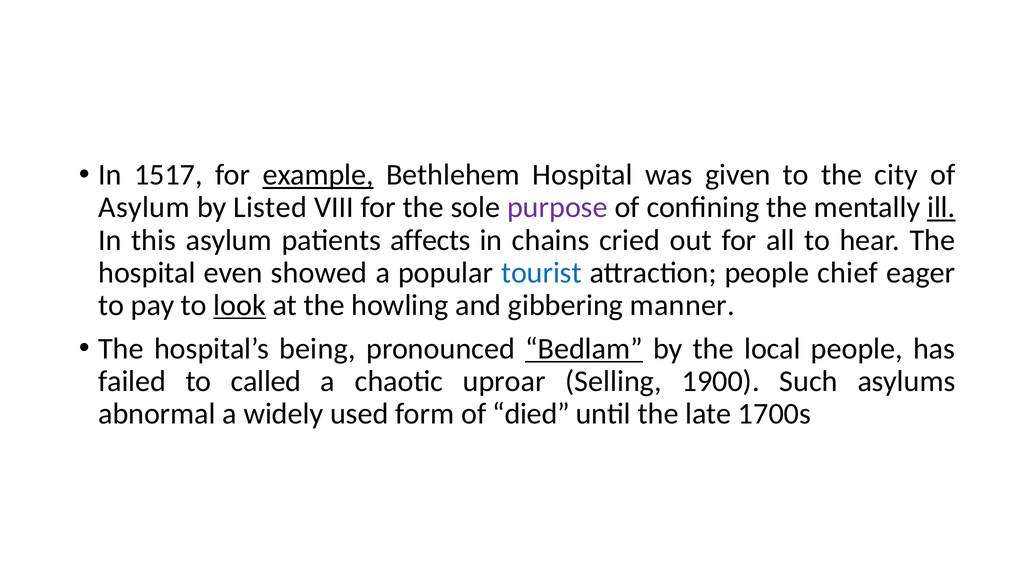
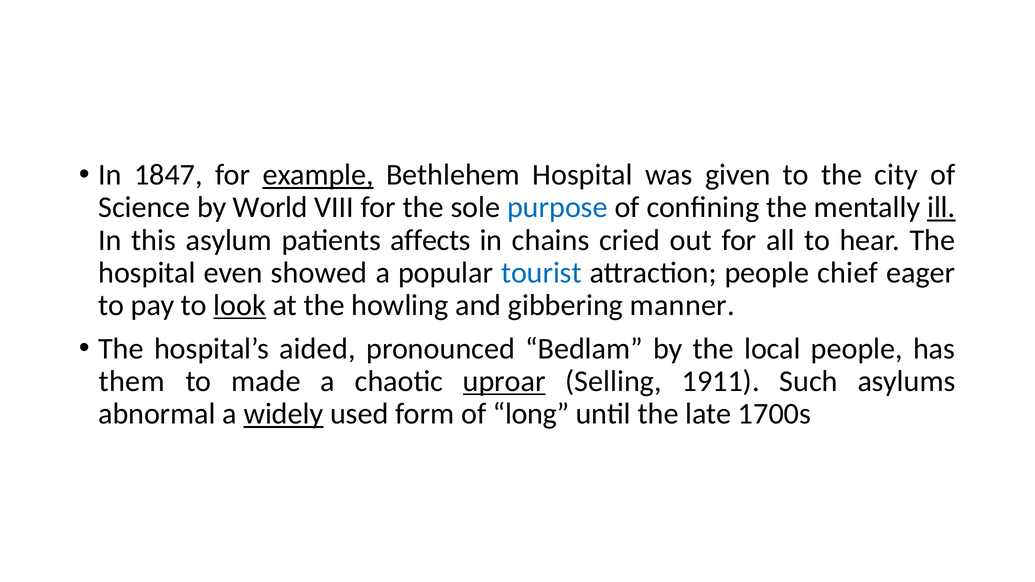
1517: 1517 -> 1847
Asylum at (144, 208): Asylum -> Science
Listed: Listed -> World
purpose colour: purple -> blue
being: being -> aided
Bedlam underline: present -> none
failed: failed -> them
called: called -> made
uproar underline: none -> present
1900: 1900 -> 1911
widely underline: none -> present
died: died -> long
